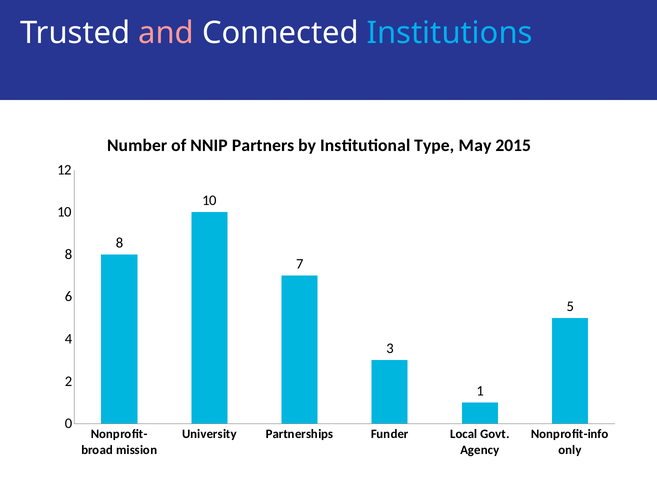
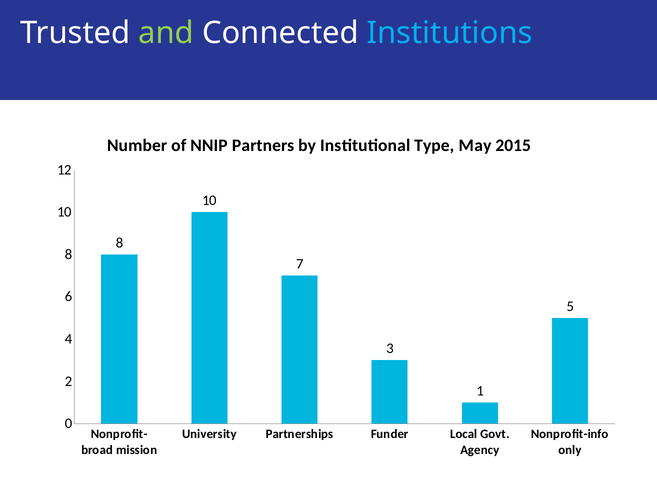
and colour: pink -> light green
